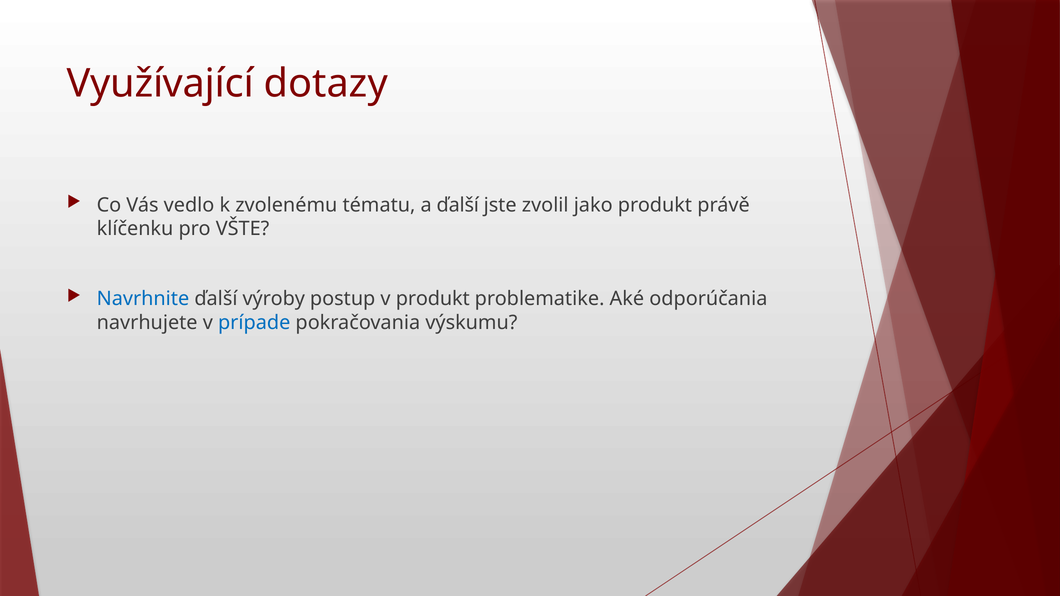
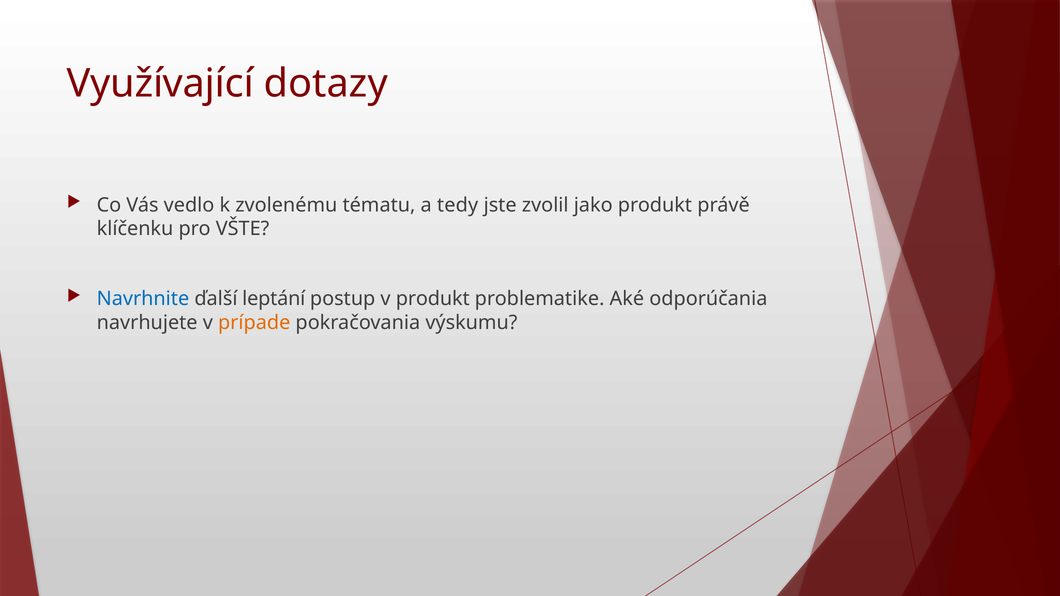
a ďalší: ďalší -> tedy
výroby: výroby -> leptání
prípade colour: blue -> orange
